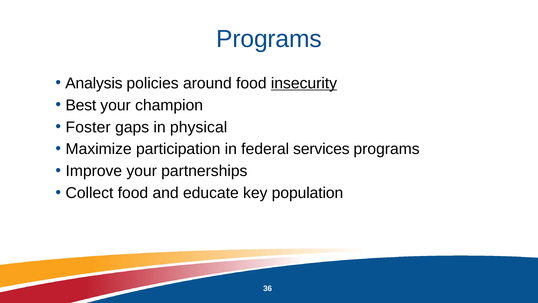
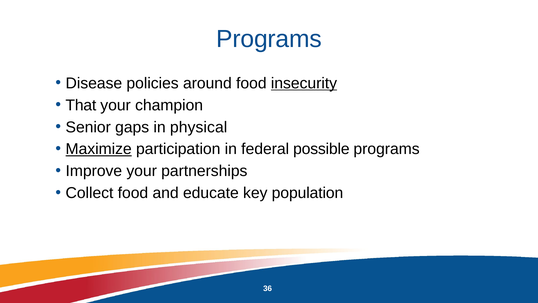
Analysis: Analysis -> Disease
Best: Best -> That
Foster: Foster -> Senior
Maximize underline: none -> present
services: services -> possible
